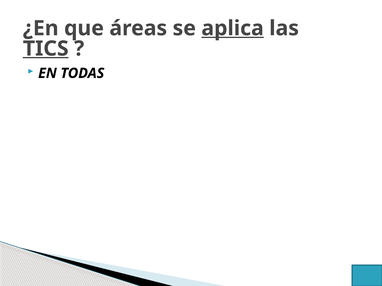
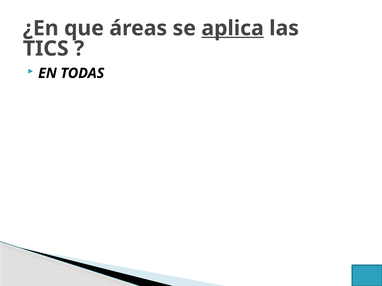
TICS underline: present -> none
